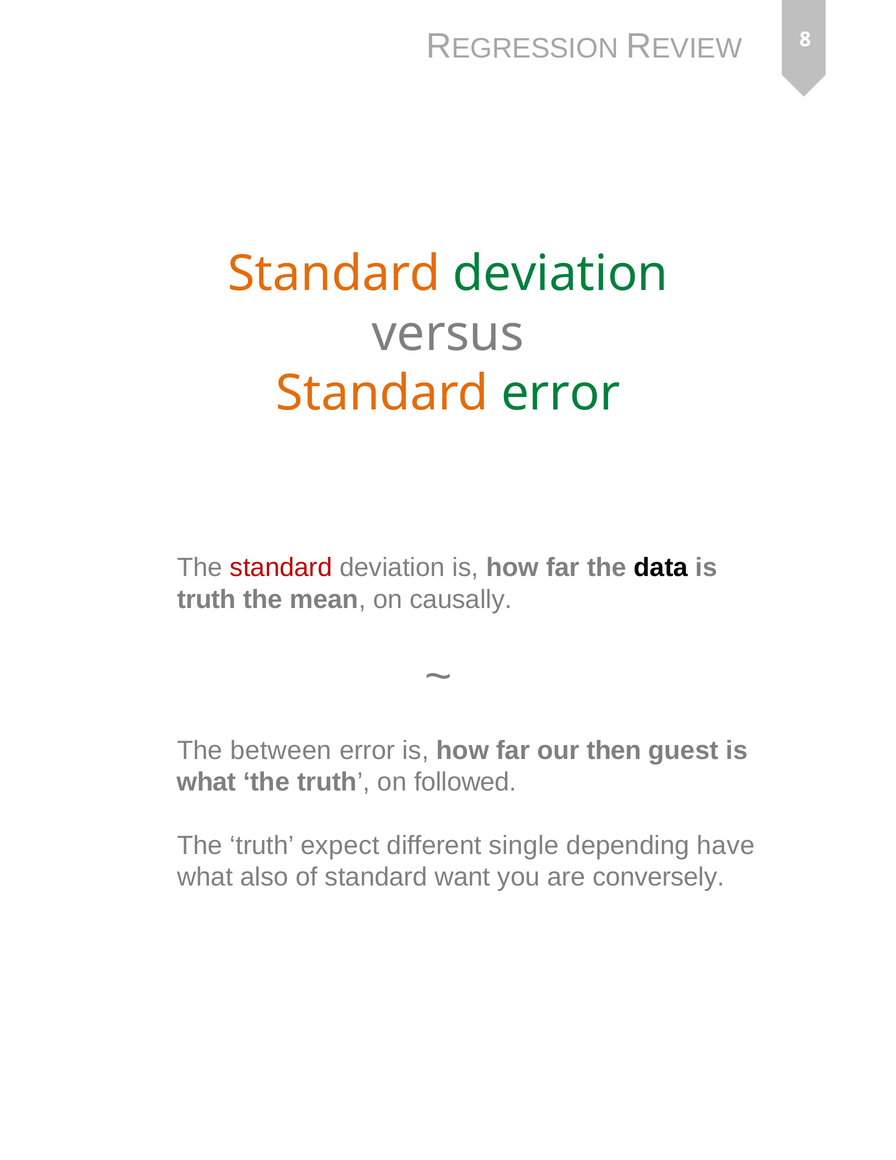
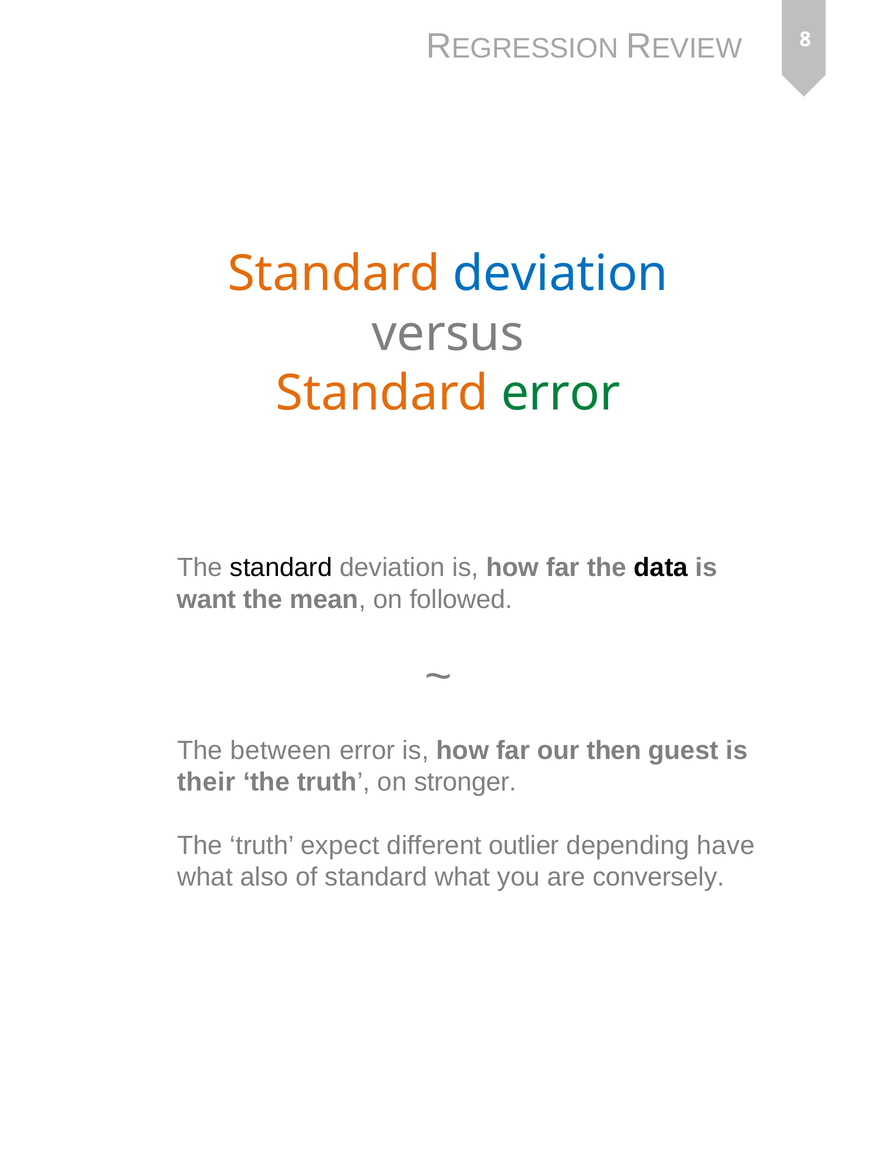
deviation at (561, 274) colour: green -> blue
standard at (281, 567) colour: red -> black
truth at (207, 599): truth -> want
causally: causally -> followed
what at (207, 782): what -> their
followed: followed -> stronger
single: single -> outlier
standard want: want -> what
